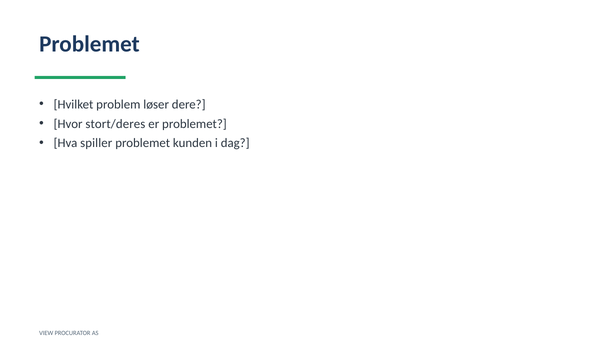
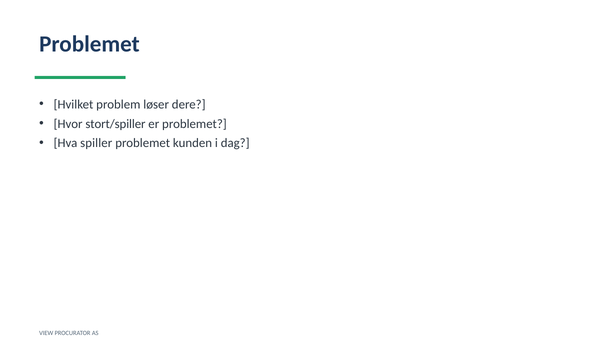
stort/deres: stort/deres -> stort/spiller
